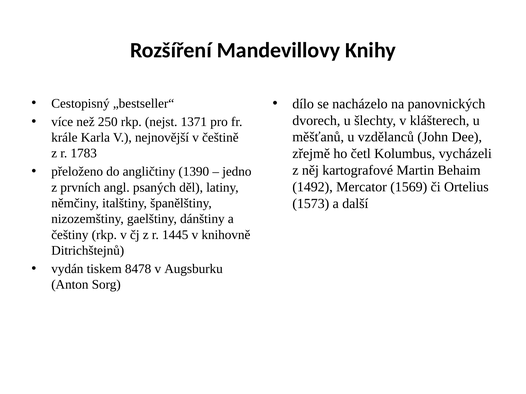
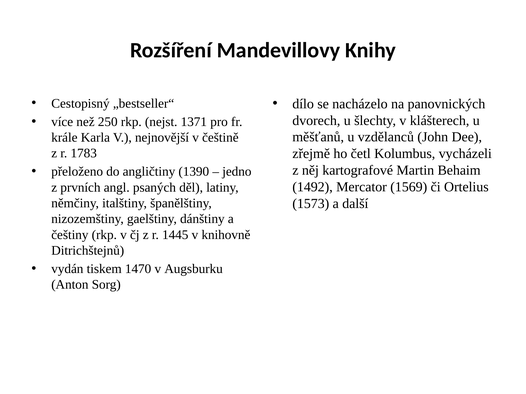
8478: 8478 -> 1470
